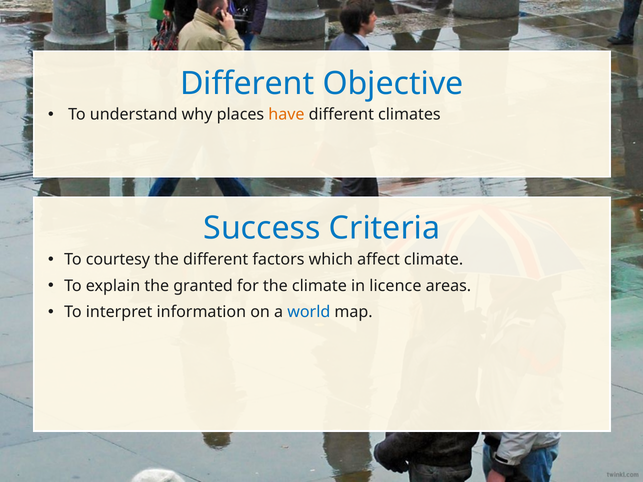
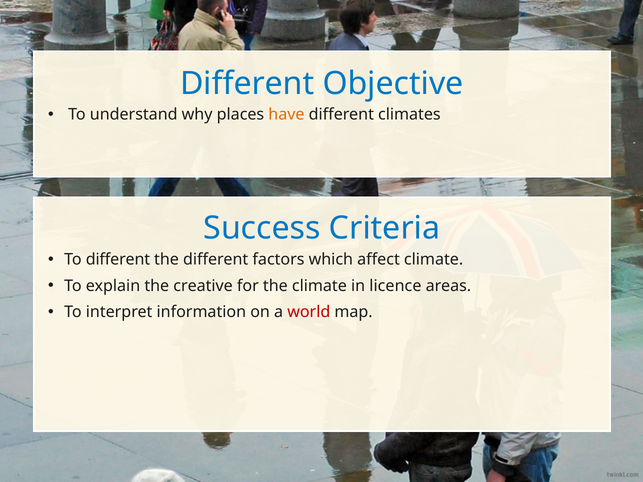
To courtesy: courtesy -> different
granted: granted -> creative
world colour: blue -> red
